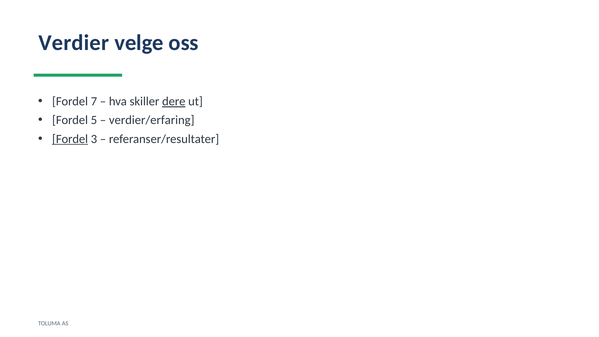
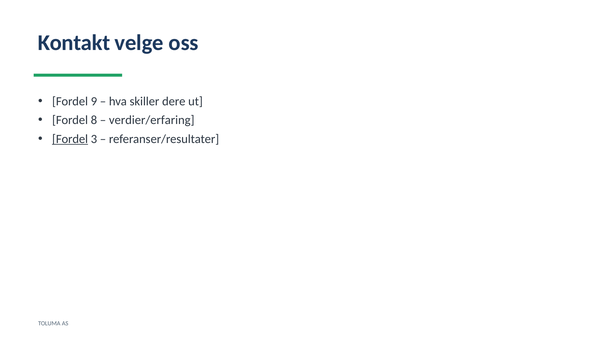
Verdier: Verdier -> Kontakt
7: 7 -> 9
dere underline: present -> none
5: 5 -> 8
